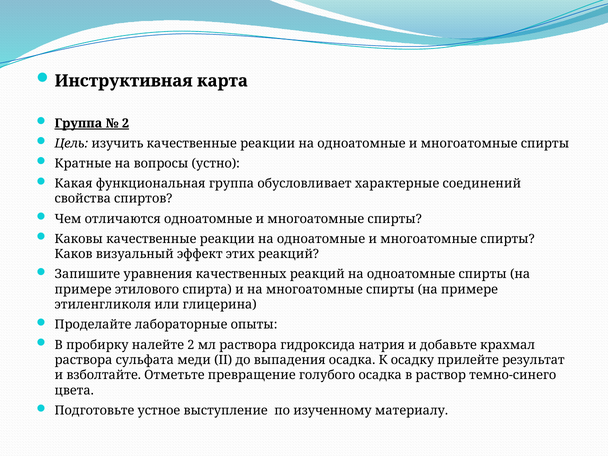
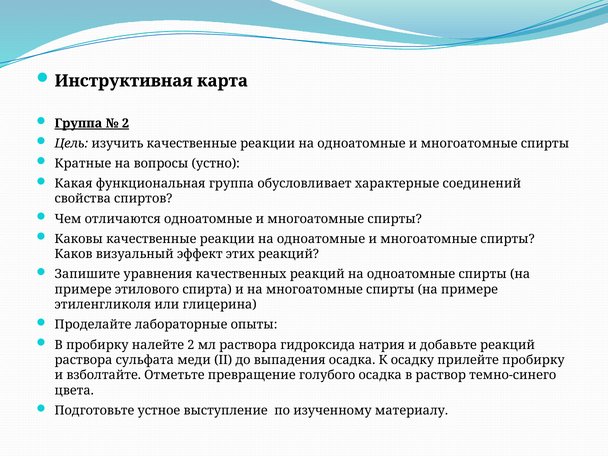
добавьте крахмал: крахмал -> реакций
прилейте результат: результат -> пробирку
